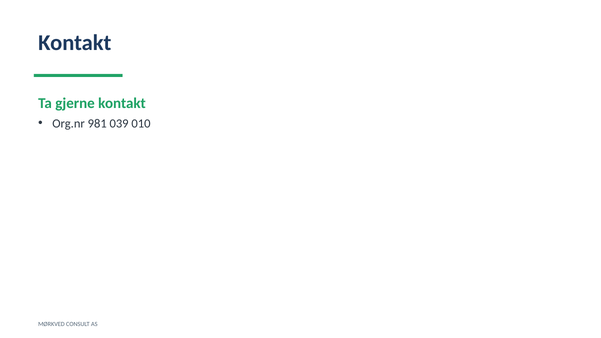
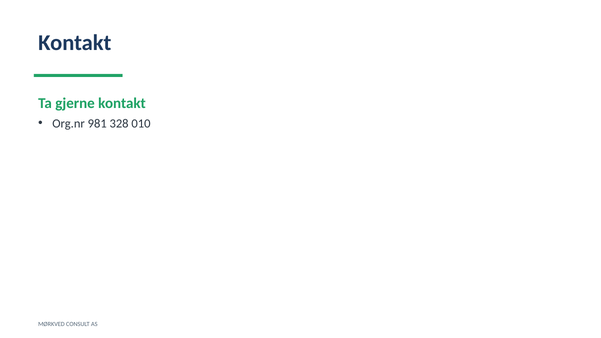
039: 039 -> 328
